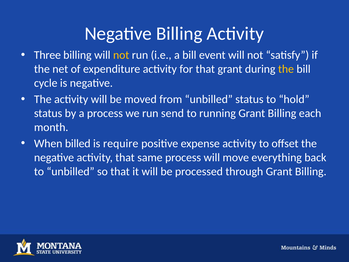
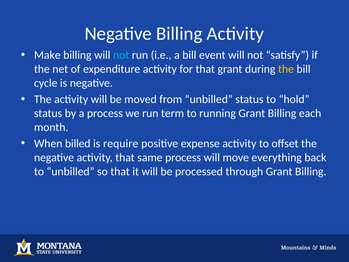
Three: Three -> Make
not at (121, 55) colour: yellow -> light blue
send: send -> term
